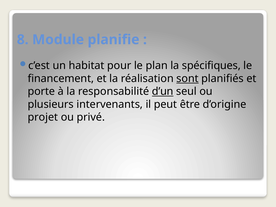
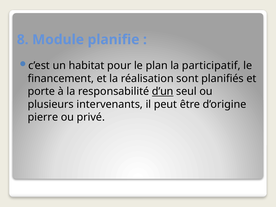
spécifiques: spécifiques -> participatif
sont underline: present -> none
projet: projet -> pierre
